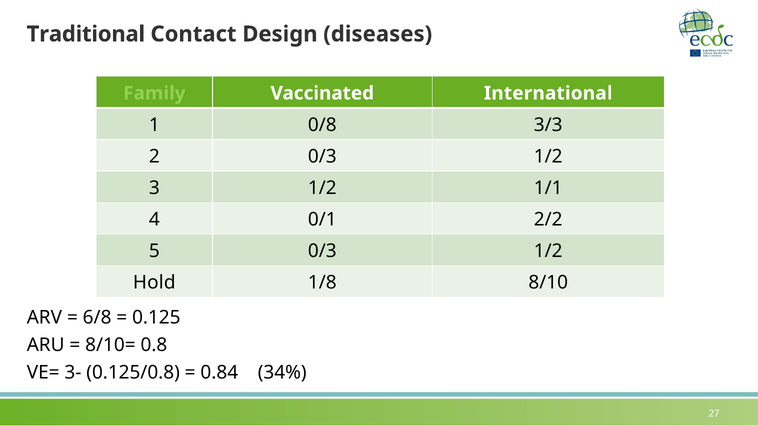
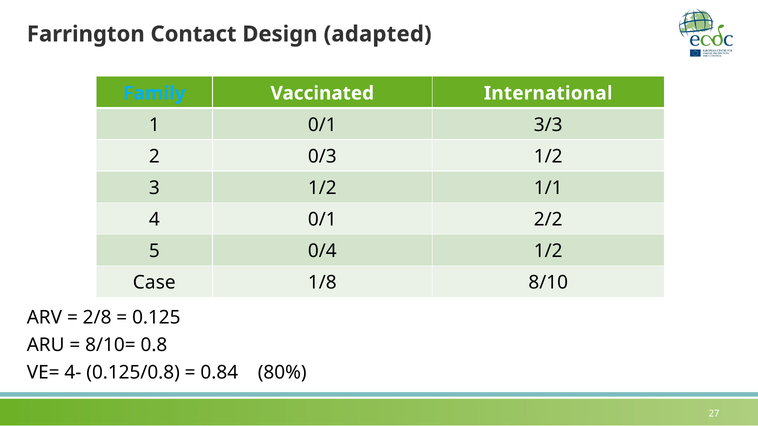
Traditional: Traditional -> Farrington
diseases: diseases -> adapted
Family colour: light green -> light blue
1 0/8: 0/8 -> 0/1
5 0/3: 0/3 -> 0/4
Hold: Hold -> Case
6/8: 6/8 -> 2/8
3-: 3- -> 4-
34%: 34% -> 80%
